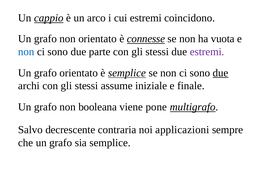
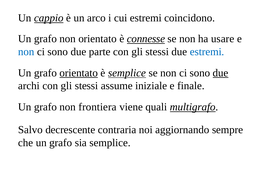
vuota: vuota -> usare
estremi at (207, 52) colour: purple -> blue
orientato at (79, 73) underline: none -> present
booleana: booleana -> frontiera
pone: pone -> quali
applicazioni: applicazioni -> aggiornando
